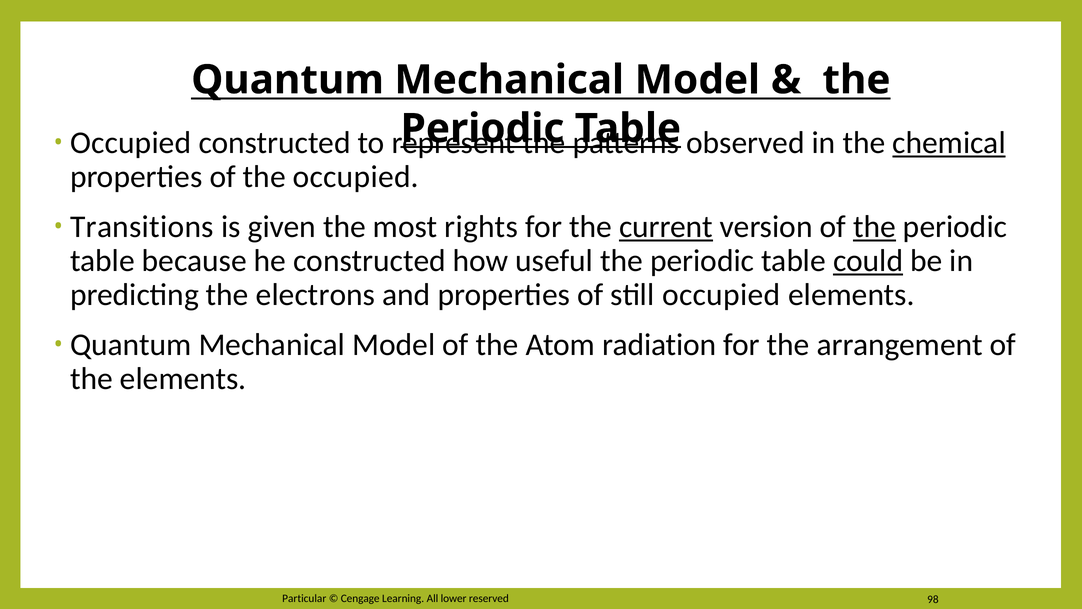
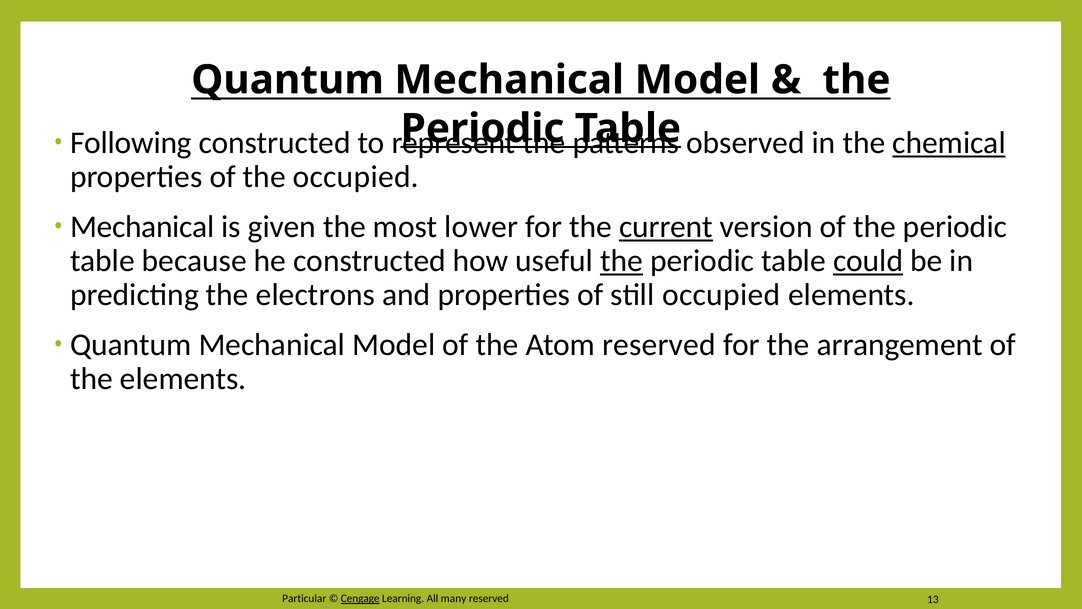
Occupied at (131, 143): Occupied -> Following
Transitions at (142, 227): Transitions -> Mechanical
rights: rights -> lower
the at (875, 227) underline: present -> none
the at (622, 261) underline: none -> present
Atom radiation: radiation -> reserved
Cengage underline: none -> present
lower: lower -> many
98: 98 -> 13
